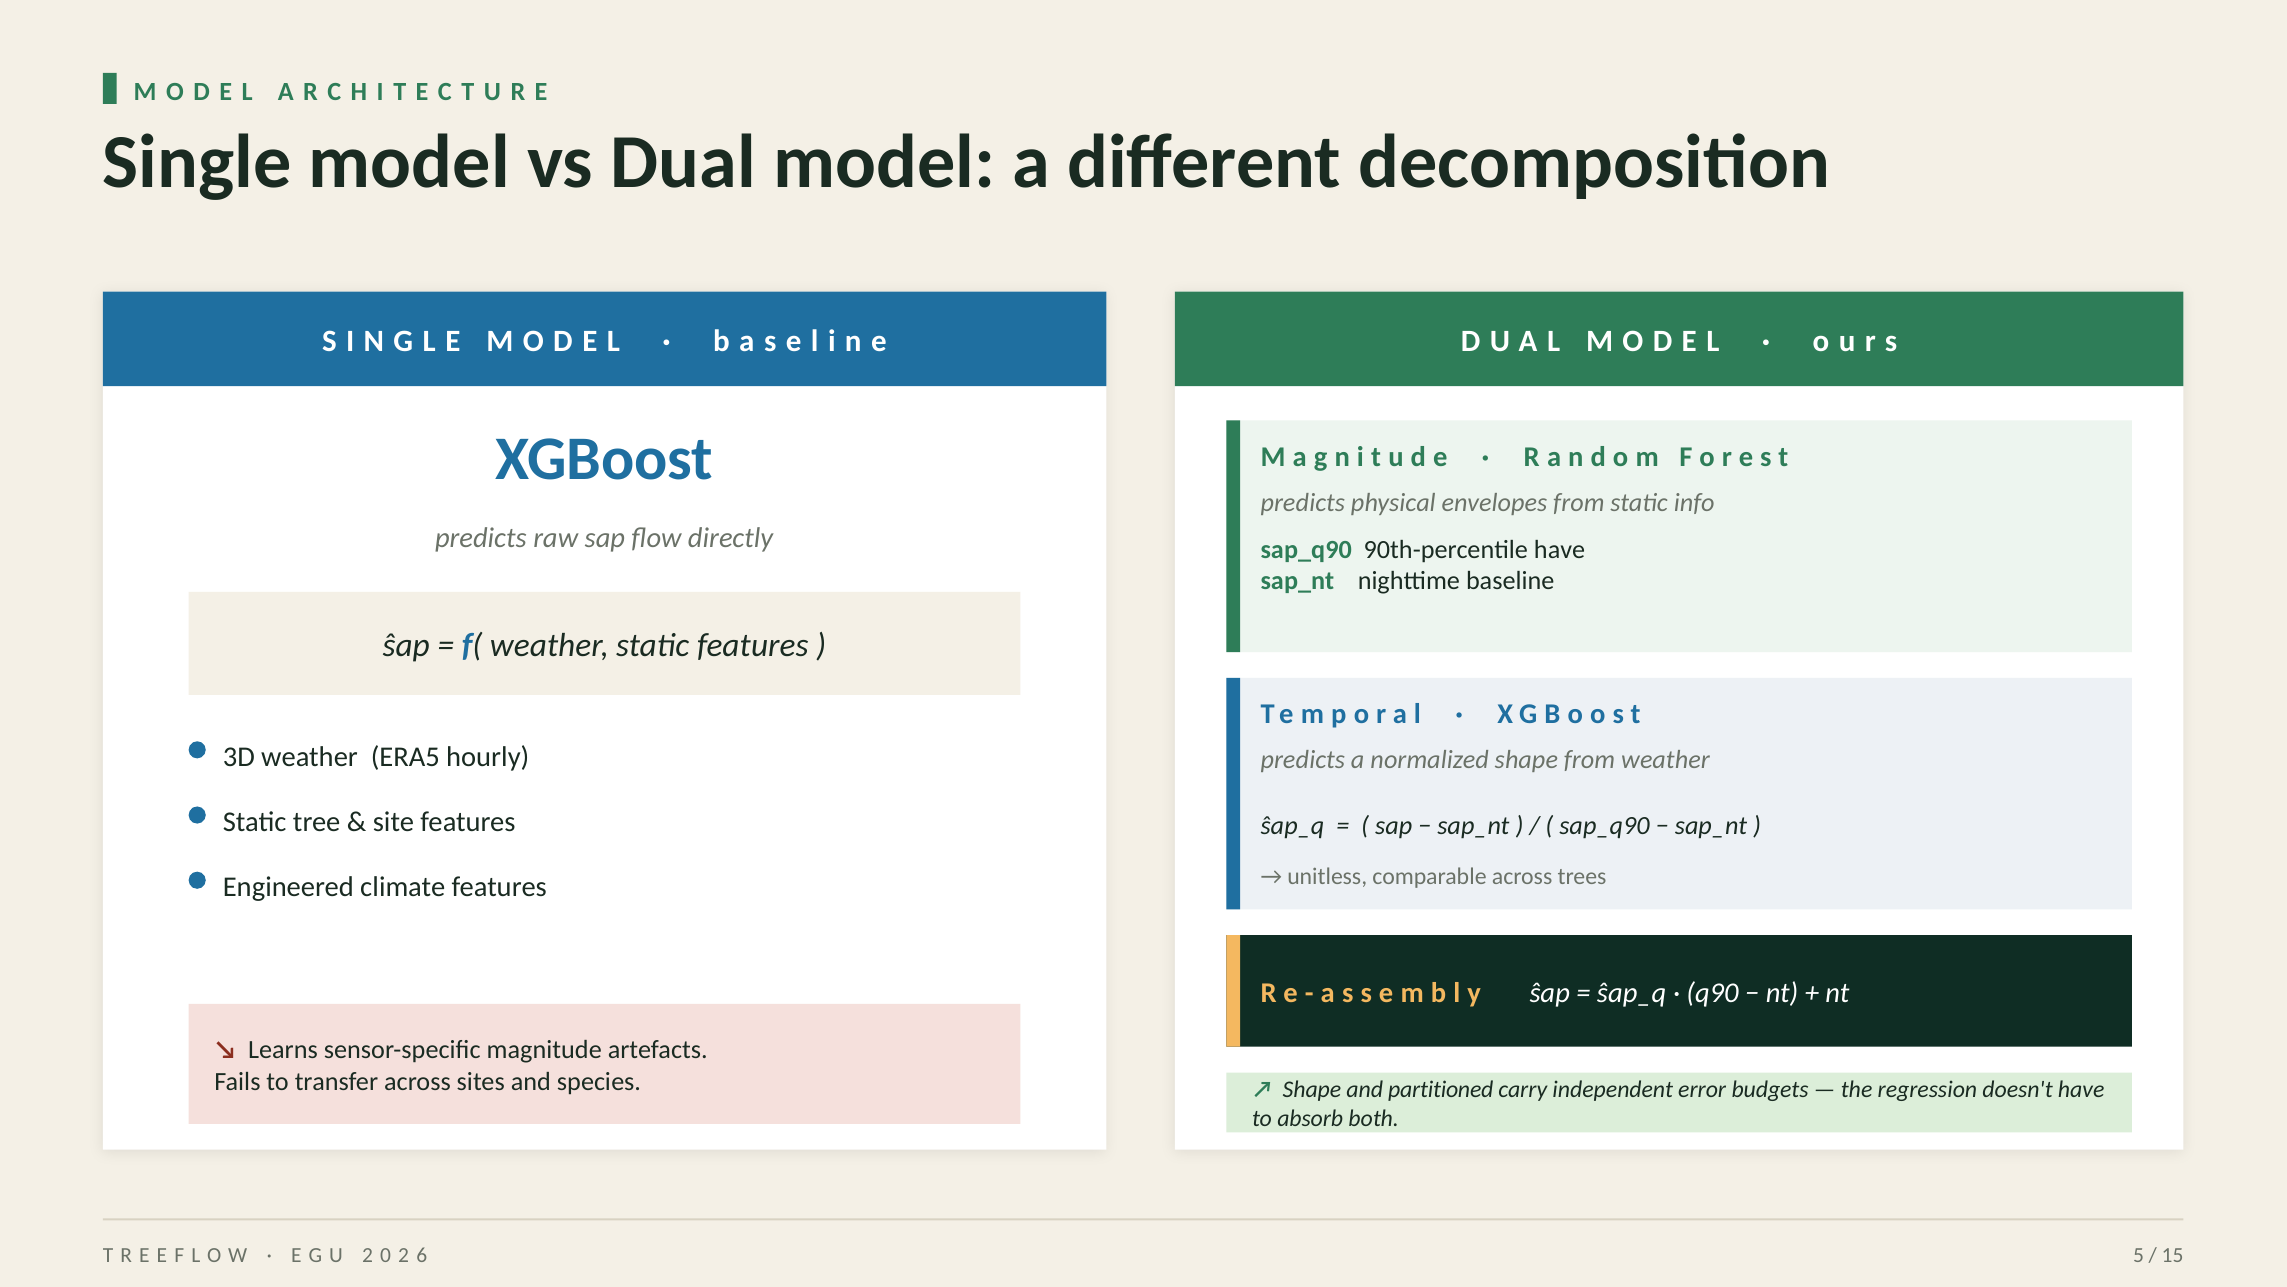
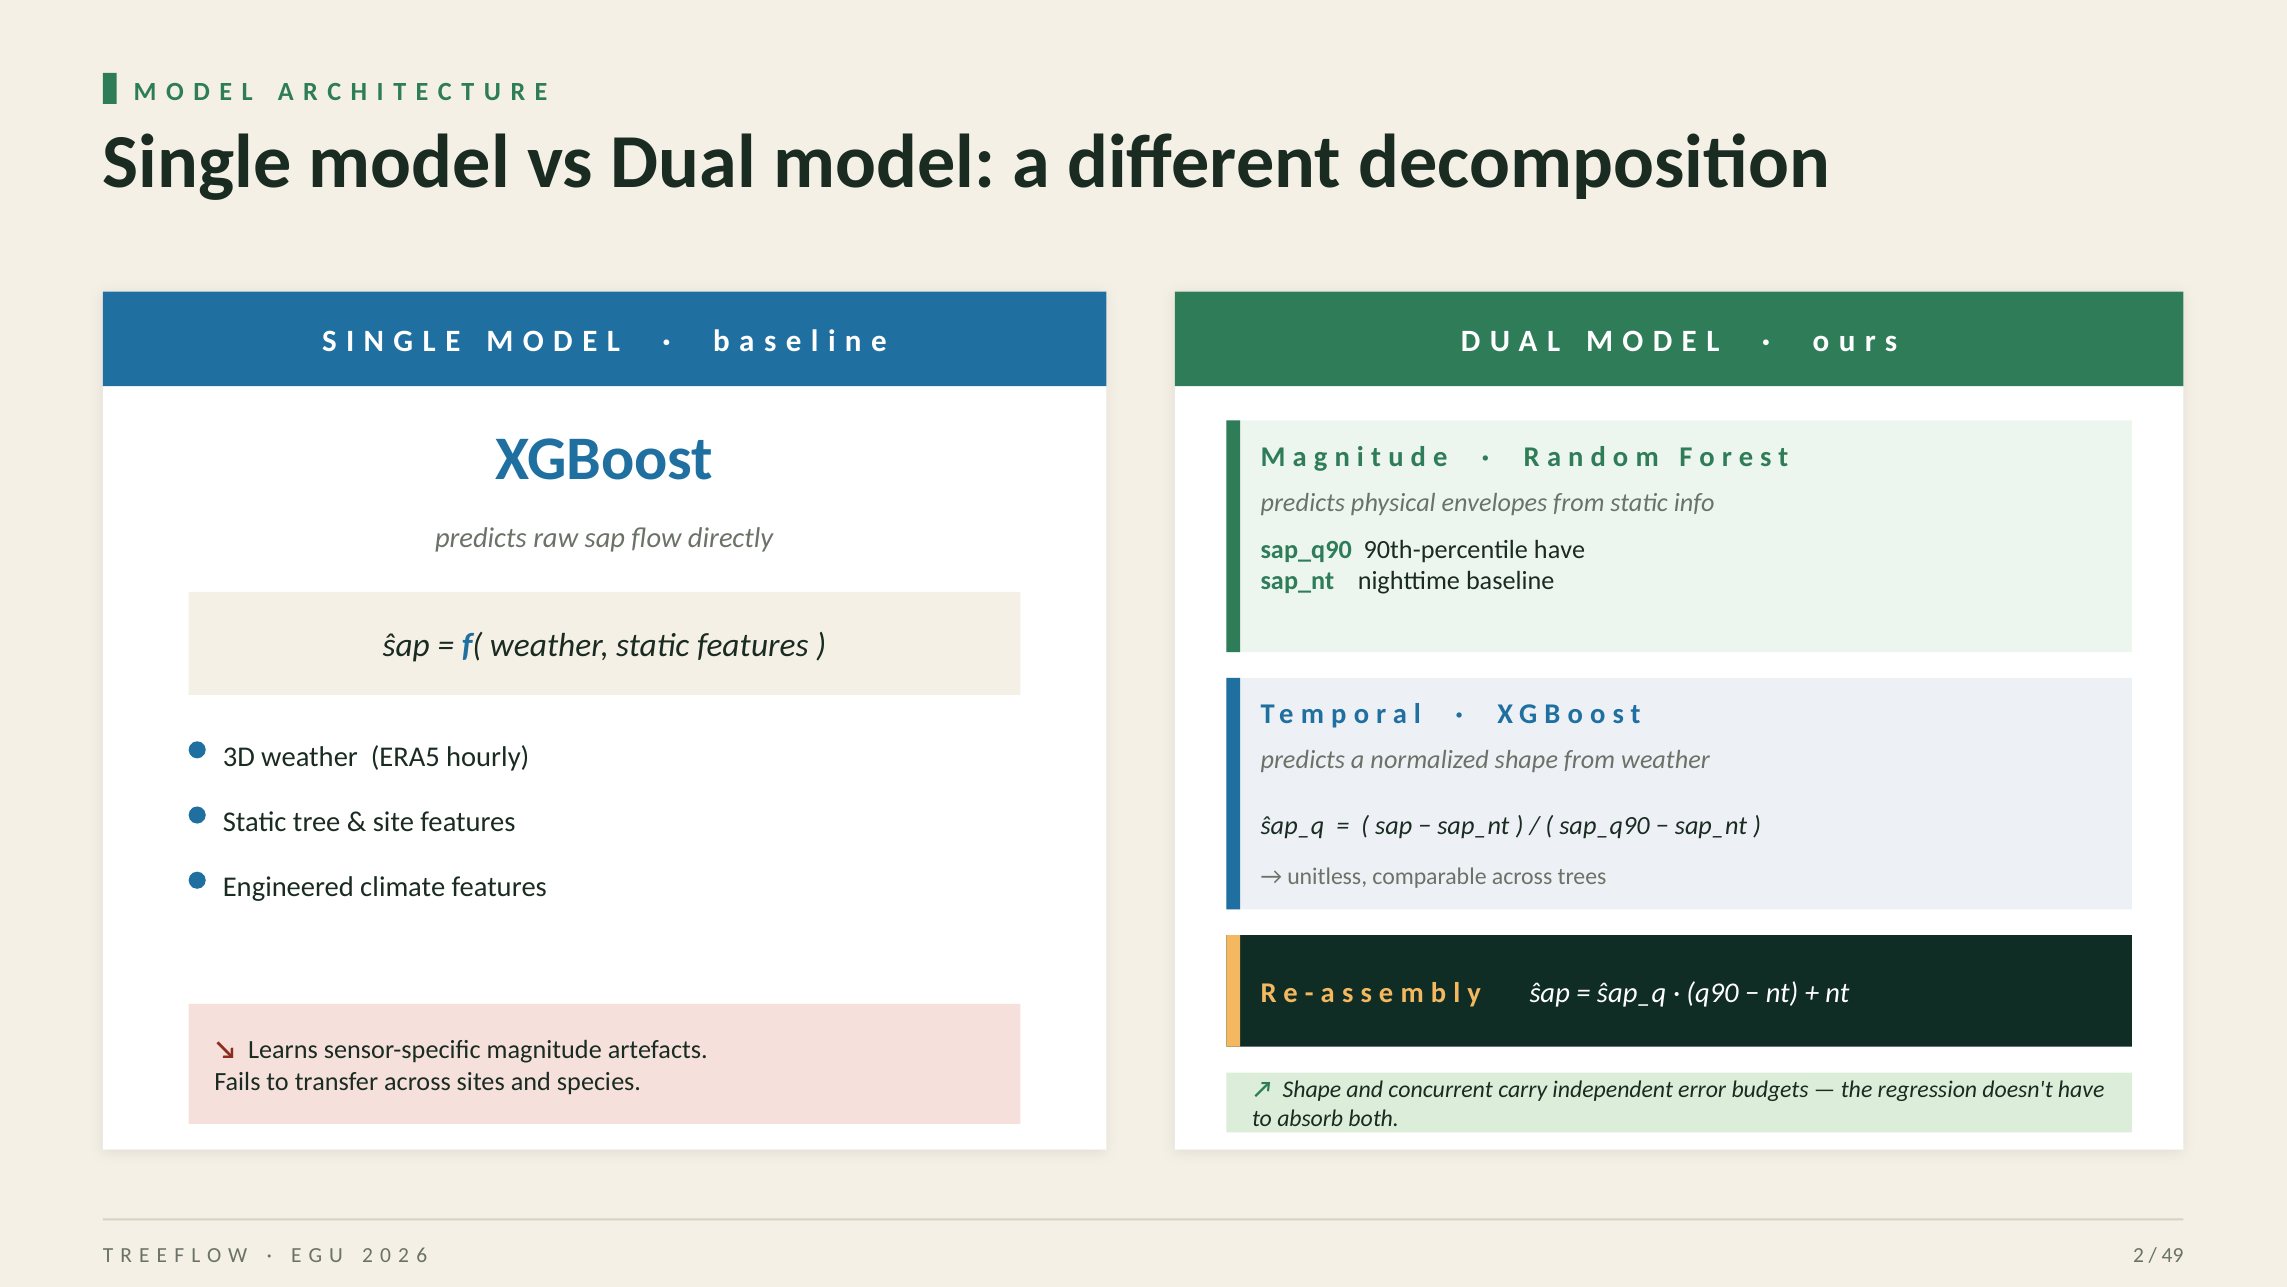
partitioned: partitioned -> concurrent
5 at (2139, 1254): 5 -> 2
15: 15 -> 49
